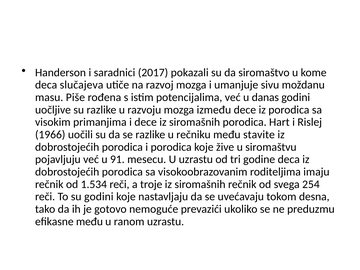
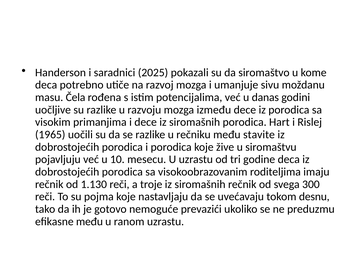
2017: 2017 -> 2025
slučajeva: slučajeva -> potrebno
Piše: Piše -> Čela
1966: 1966 -> 1965
91: 91 -> 10
1.534: 1.534 -> 1.130
254: 254 -> 300
su godini: godini -> pojma
desna: desna -> desnu
